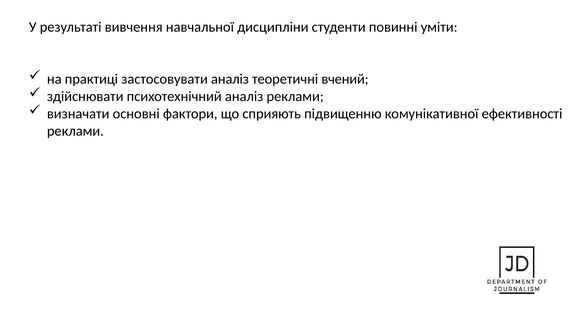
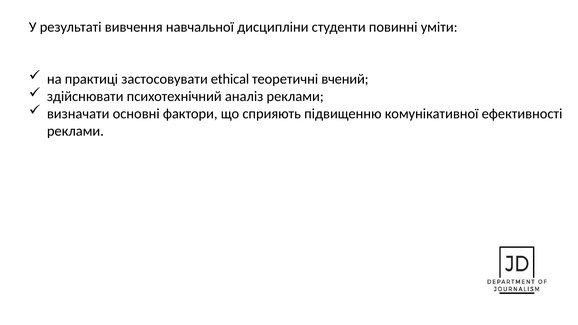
застосовувати аналіз: аналіз -> ethical
